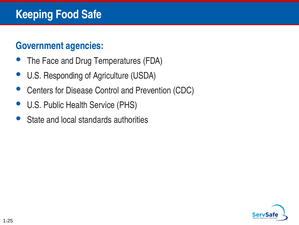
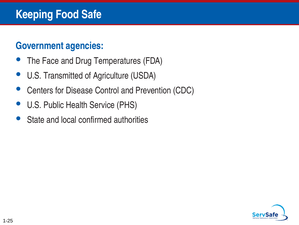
Responding: Responding -> Transmitted
standards: standards -> confirmed
